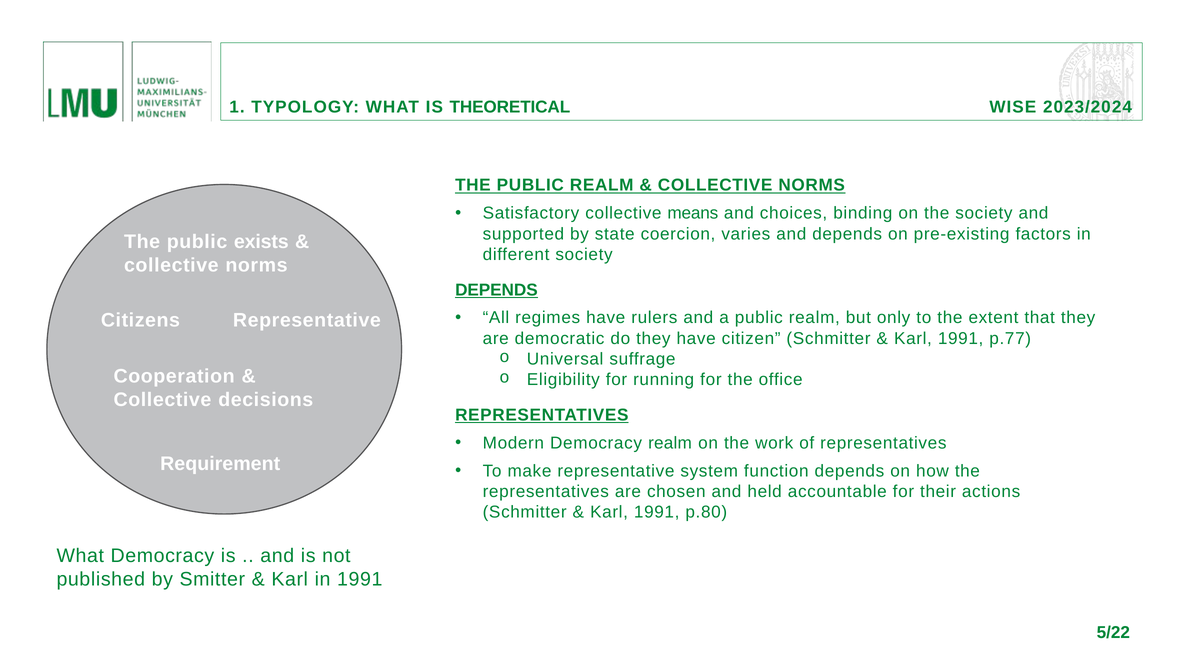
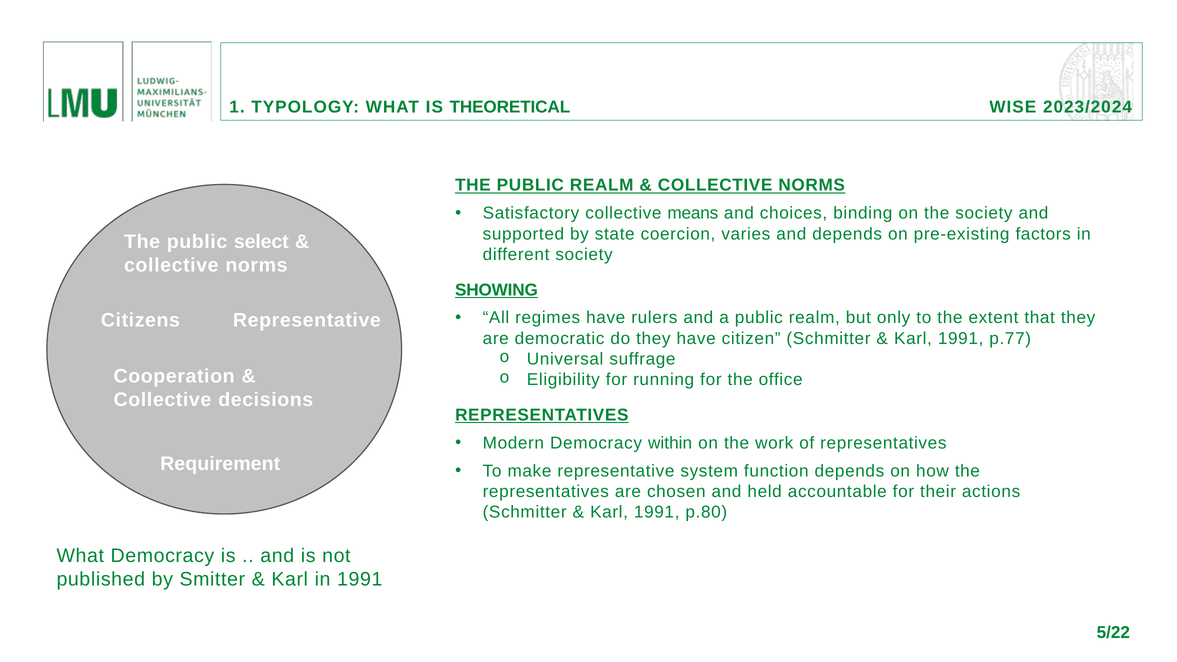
exists: exists -> select
DEPENDS at (496, 290): DEPENDS -> SHOWING
Democracy realm: realm -> within
